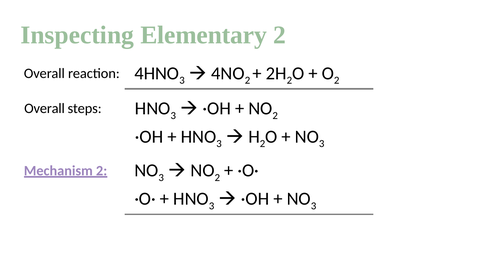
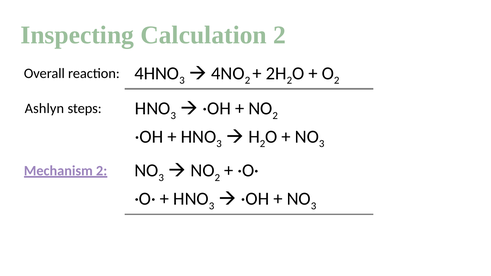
Elementary: Elementary -> Calculation
Overall at (45, 109): Overall -> Ashlyn
